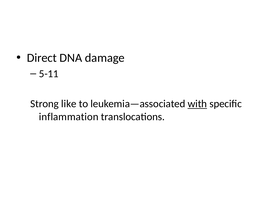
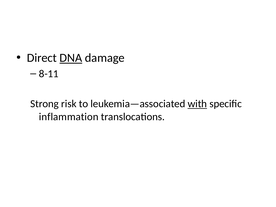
DNA underline: none -> present
5-11: 5-11 -> 8-11
like: like -> risk
